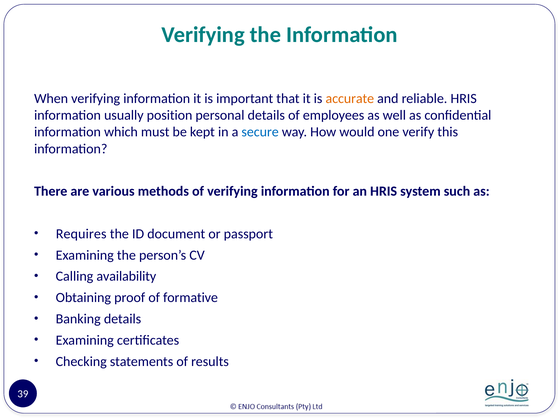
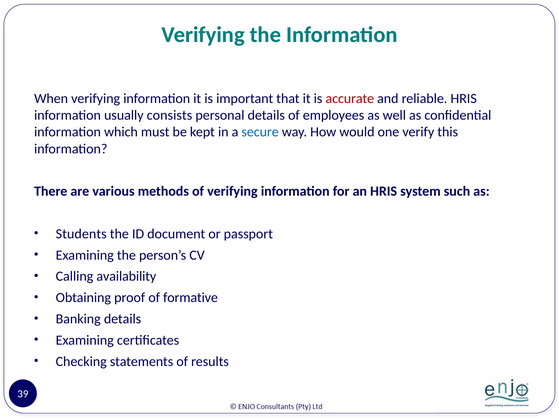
accurate colour: orange -> red
position: position -> consists
Requires: Requires -> Students
